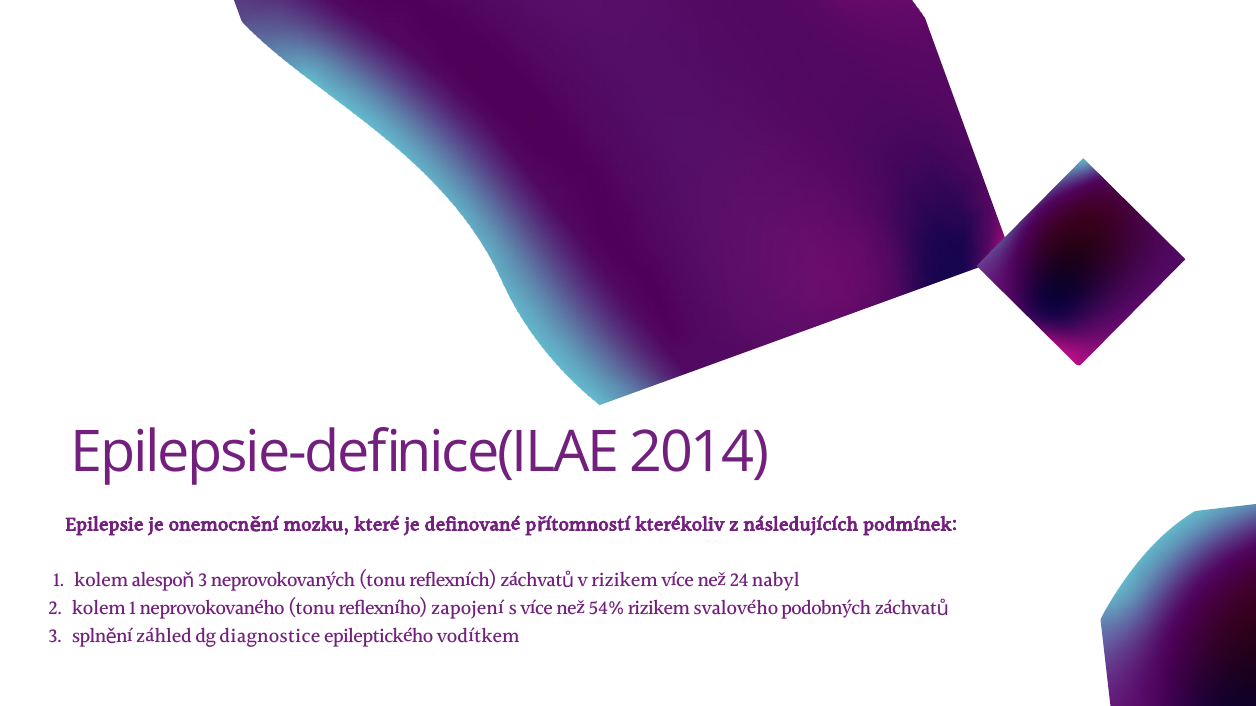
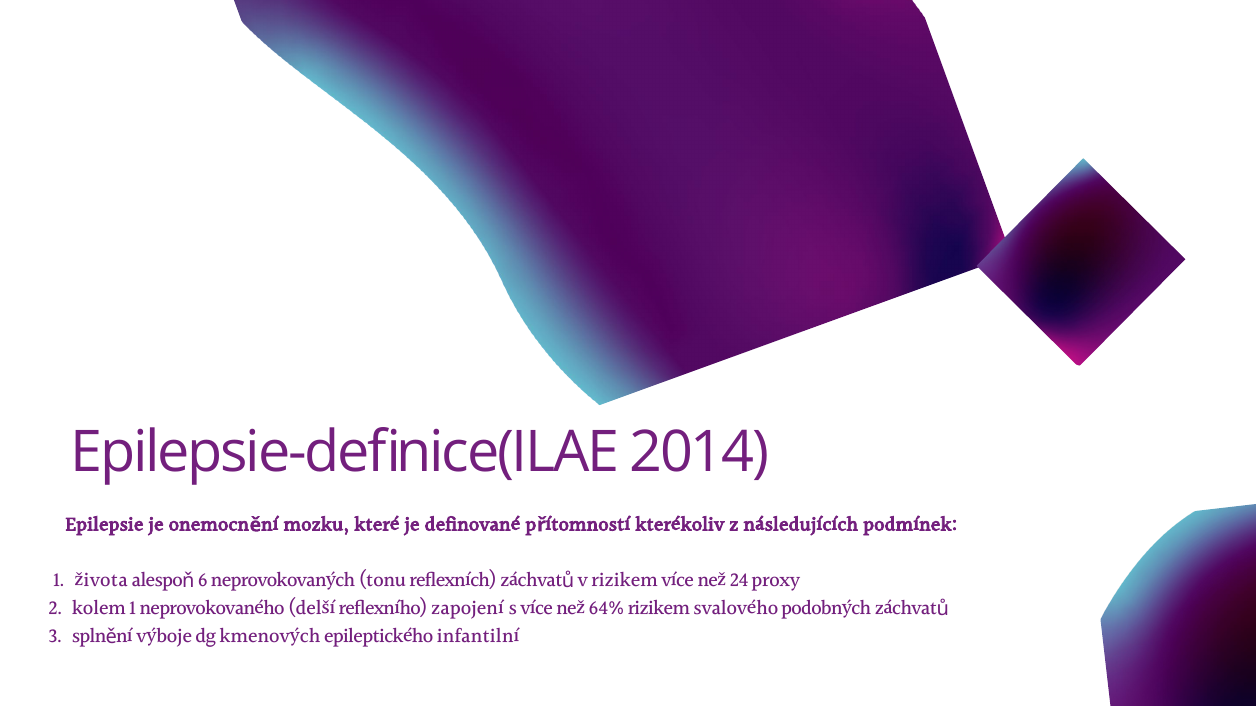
1 kolem: kolem -> života
3 at (203, 581): 3 -> 6
nabyl: nabyl -> proxy
neprovokovaného tonu: tonu -> delší
54%: 54% -> 64%
záhled: záhled -> výboje
diagnostice: diagnostice -> kmenových
vodítkem: vodítkem -> infantilní
